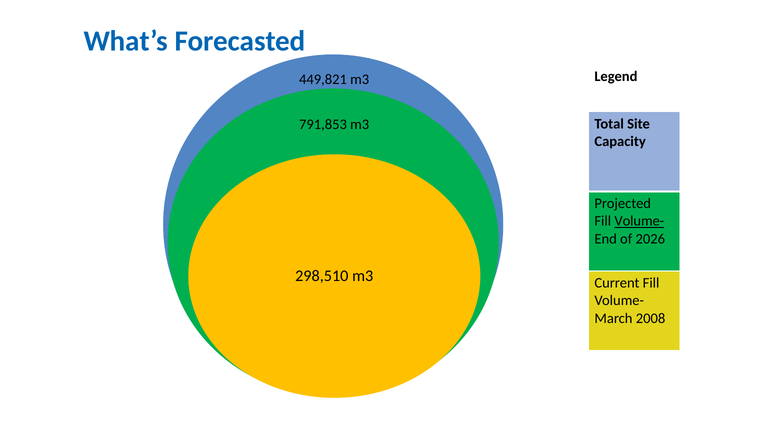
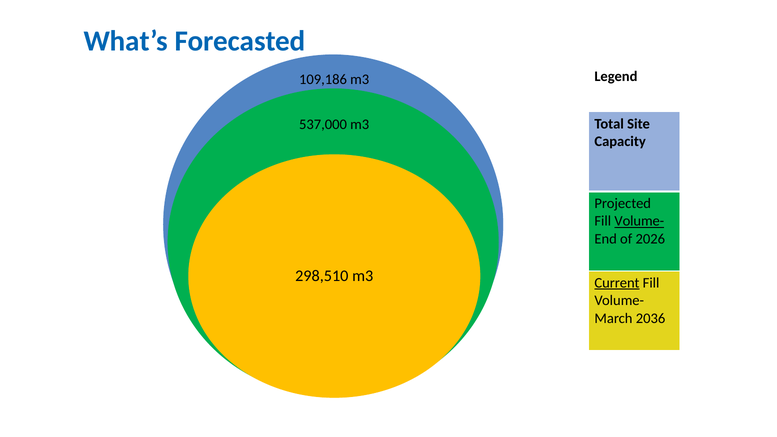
449,821: 449,821 -> 109,186
791,853: 791,853 -> 537,000
Current underline: none -> present
2008: 2008 -> 2036
